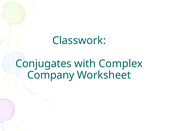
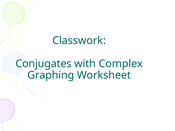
Company: Company -> Graphing
